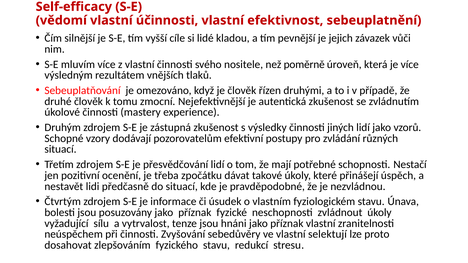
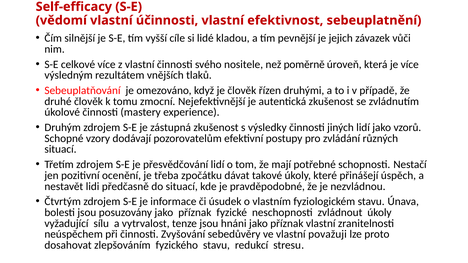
mluvím: mluvím -> celkové
selektují: selektují -> považuji
